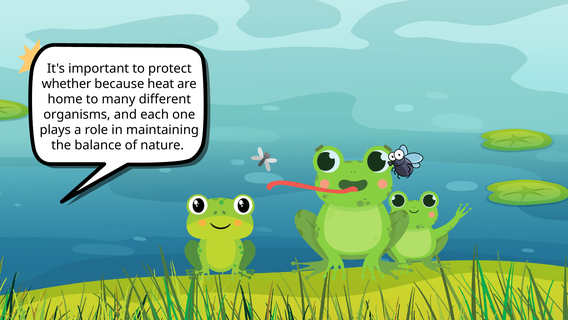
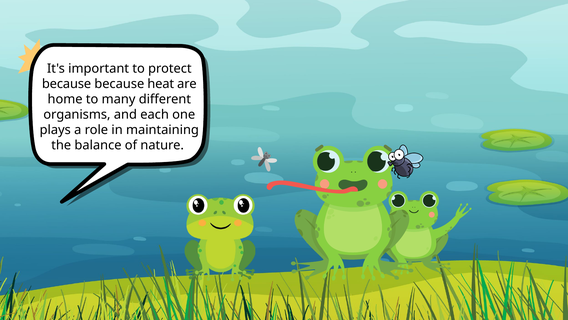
whether at (67, 84): whether -> because
